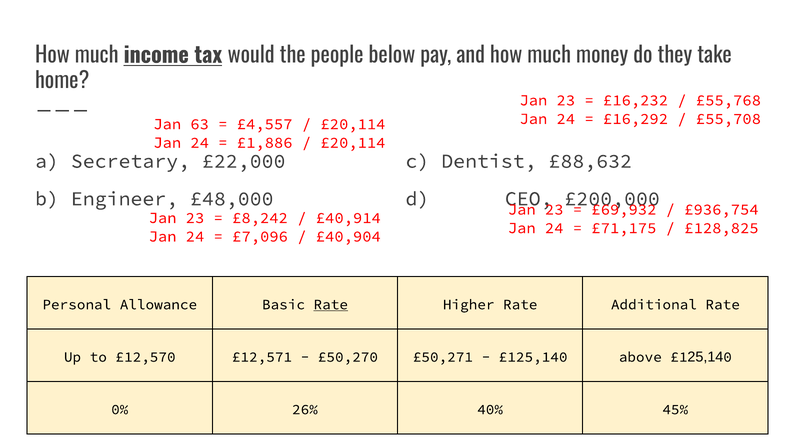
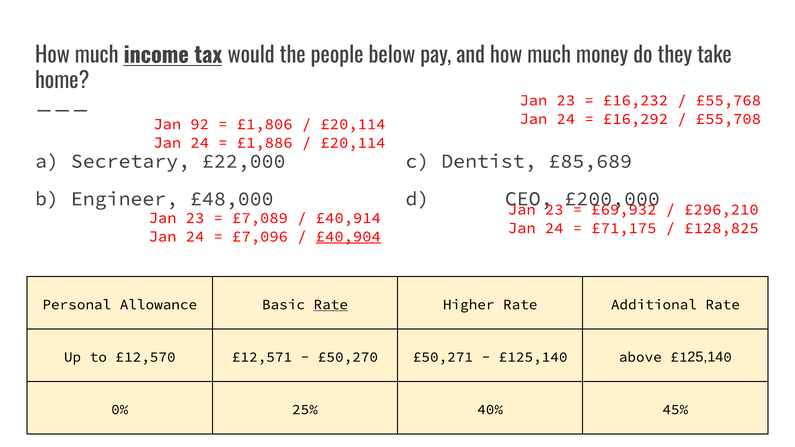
63: 63 -> 92
£4,557: £4,557 -> £1,806
£88,632: £88,632 -> £85,689
£936,754: £936,754 -> £296,210
£8,242: £8,242 -> £7,089
£40,904 underline: none -> present
26%: 26% -> 25%
